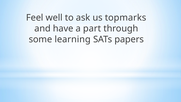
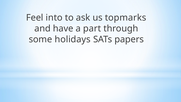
well: well -> into
learning: learning -> holidays
